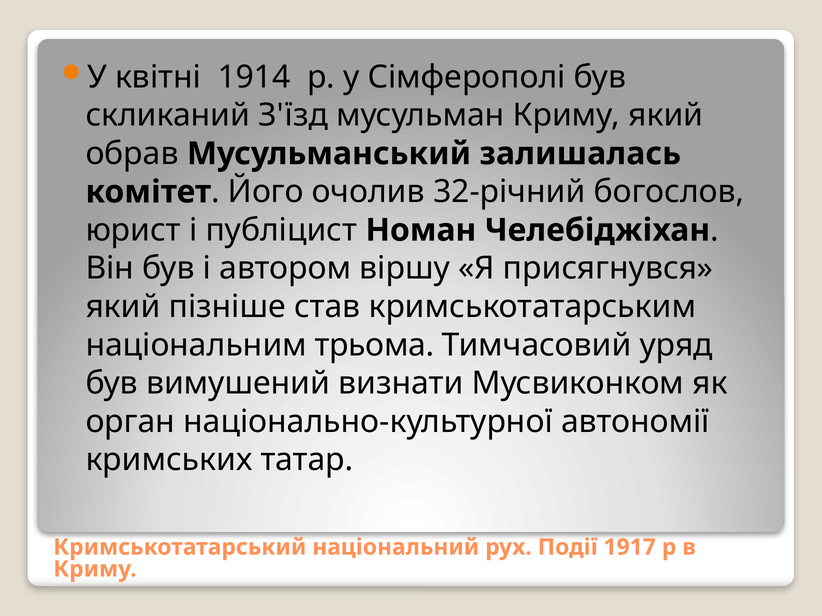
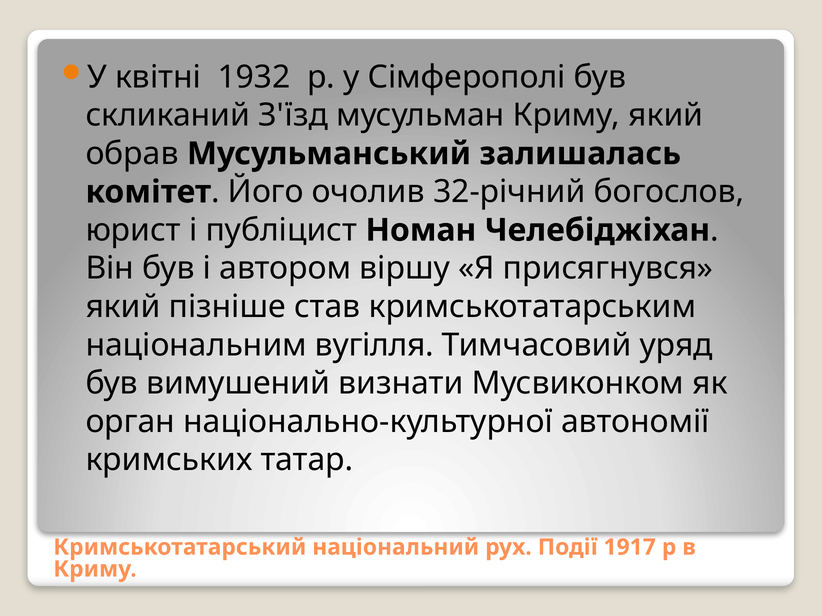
1914: 1914 -> 1932
трьома: трьома -> вугілля
